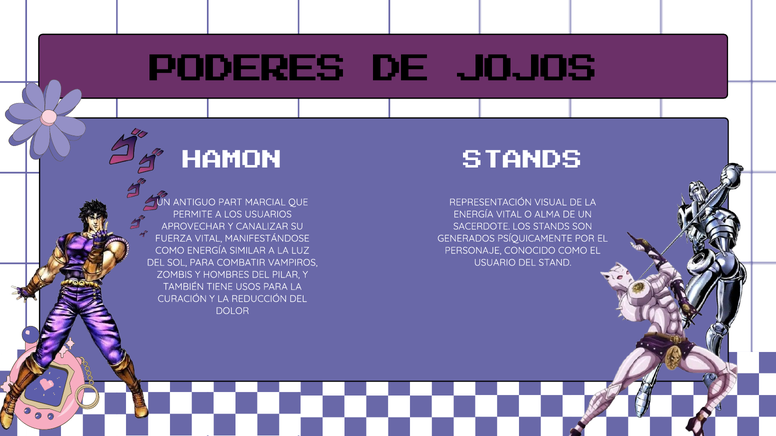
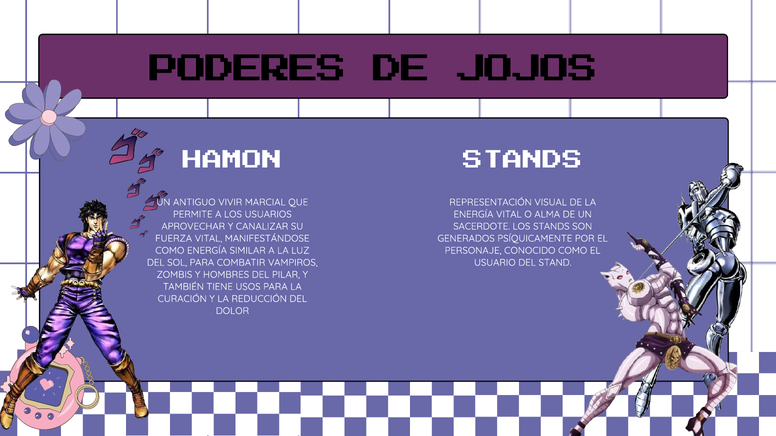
PART: PART -> VIVIR
